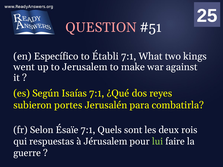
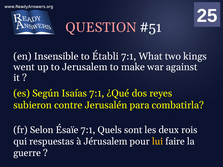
Específico: Específico -> Insensible
portes: portes -> contre
lui colour: light green -> yellow
